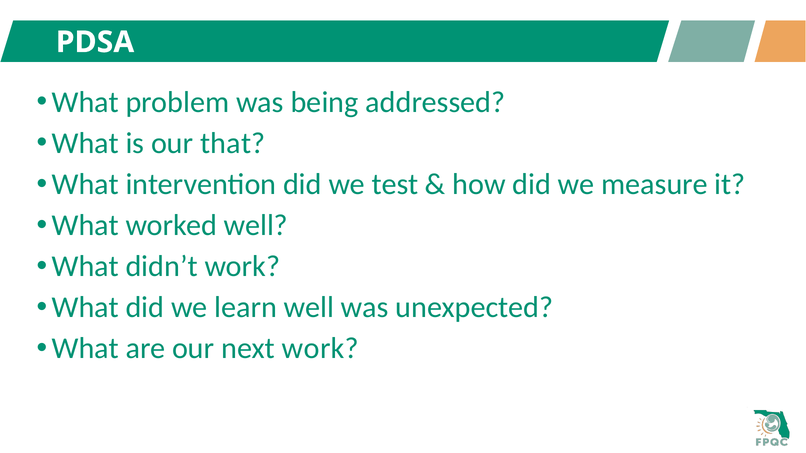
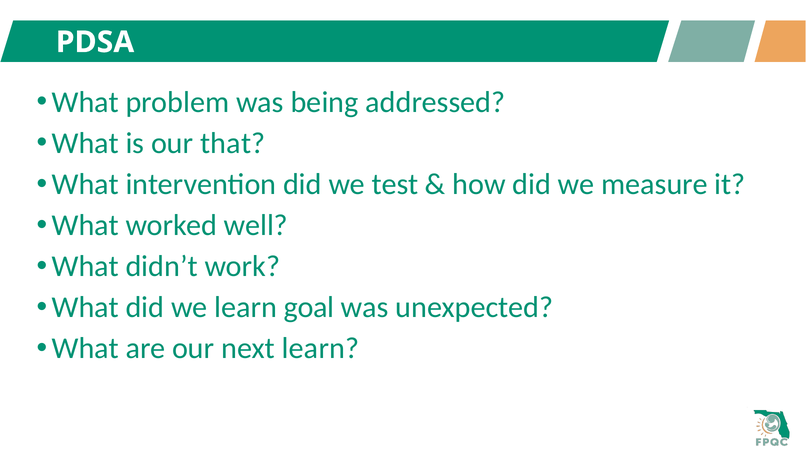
learn well: well -> goal
next work: work -> learn
